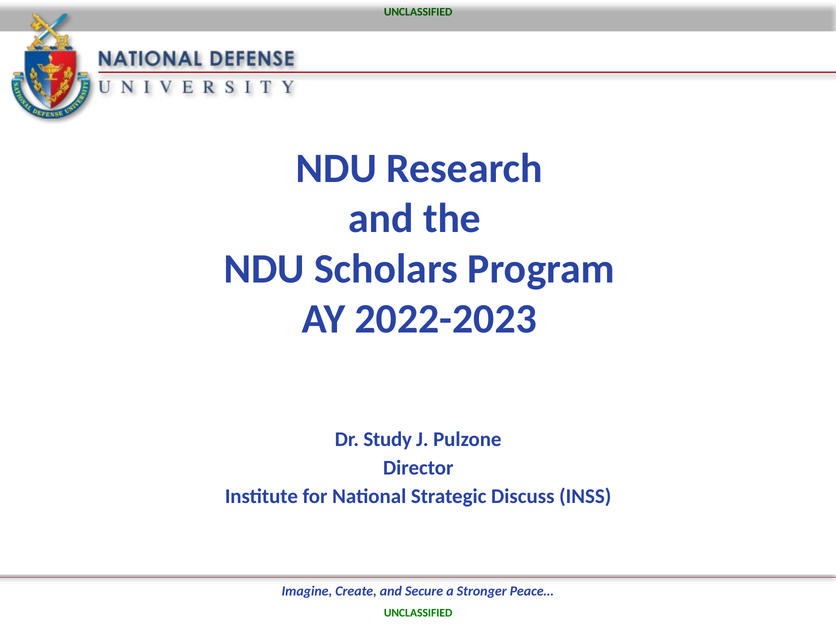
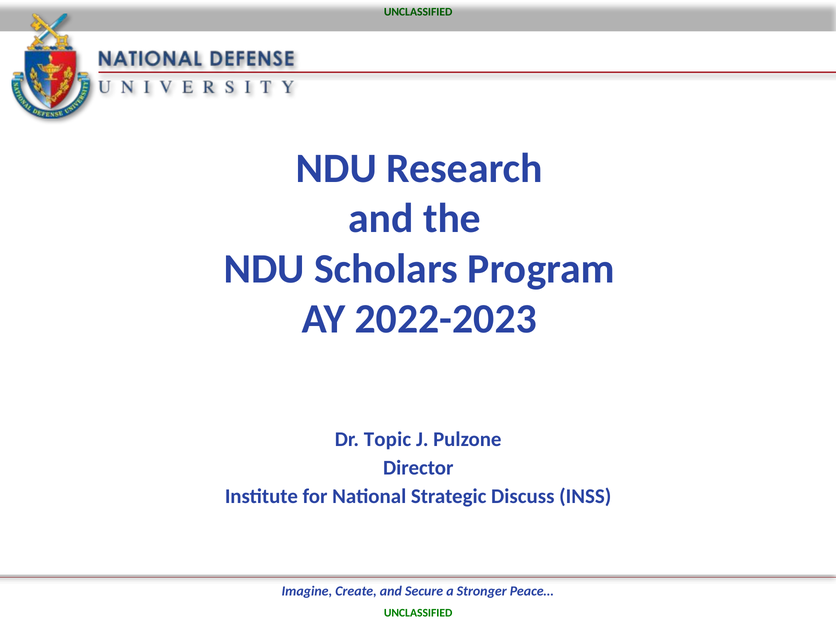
Study: Study -> Topic
